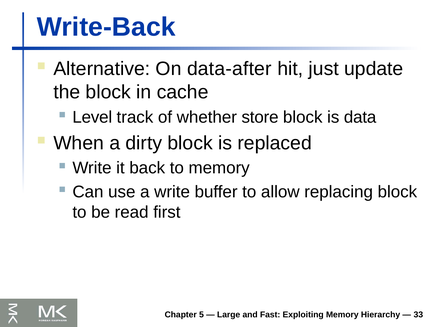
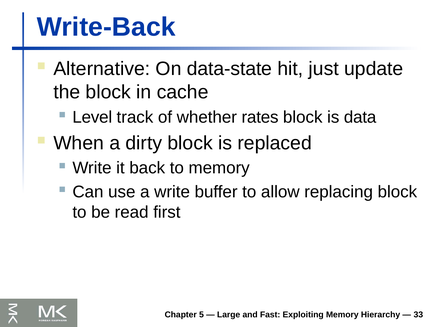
data-after: data-after -> data-state
store: store -> rates
